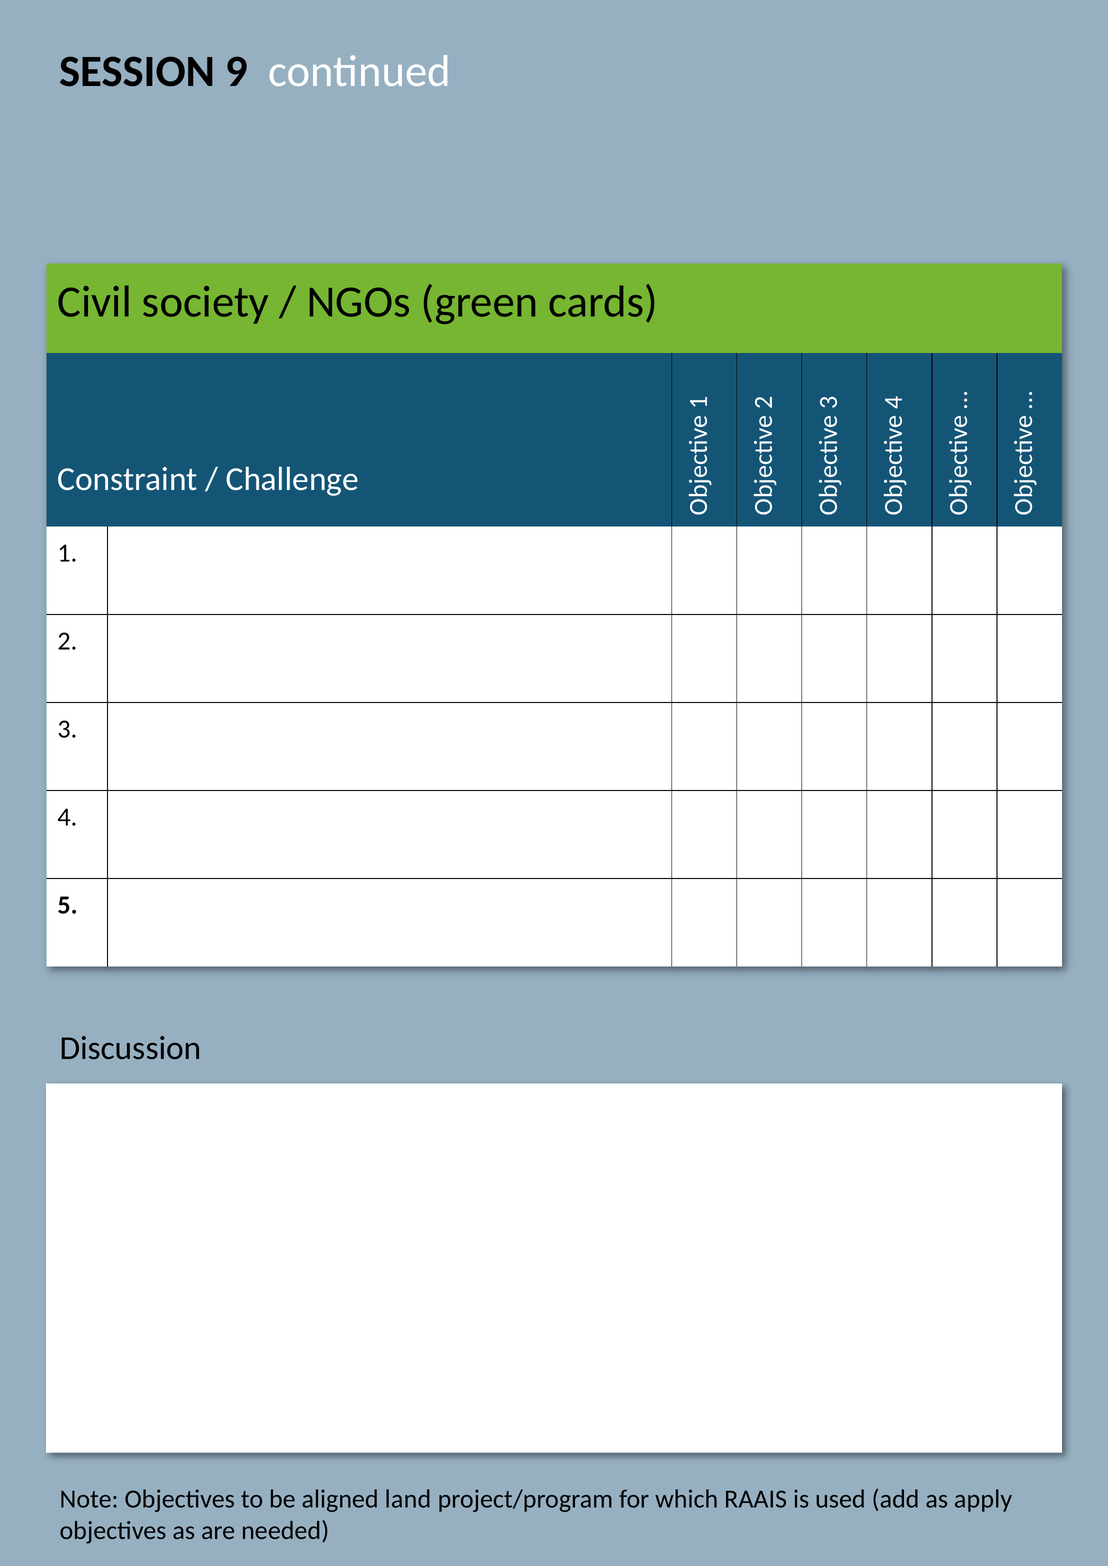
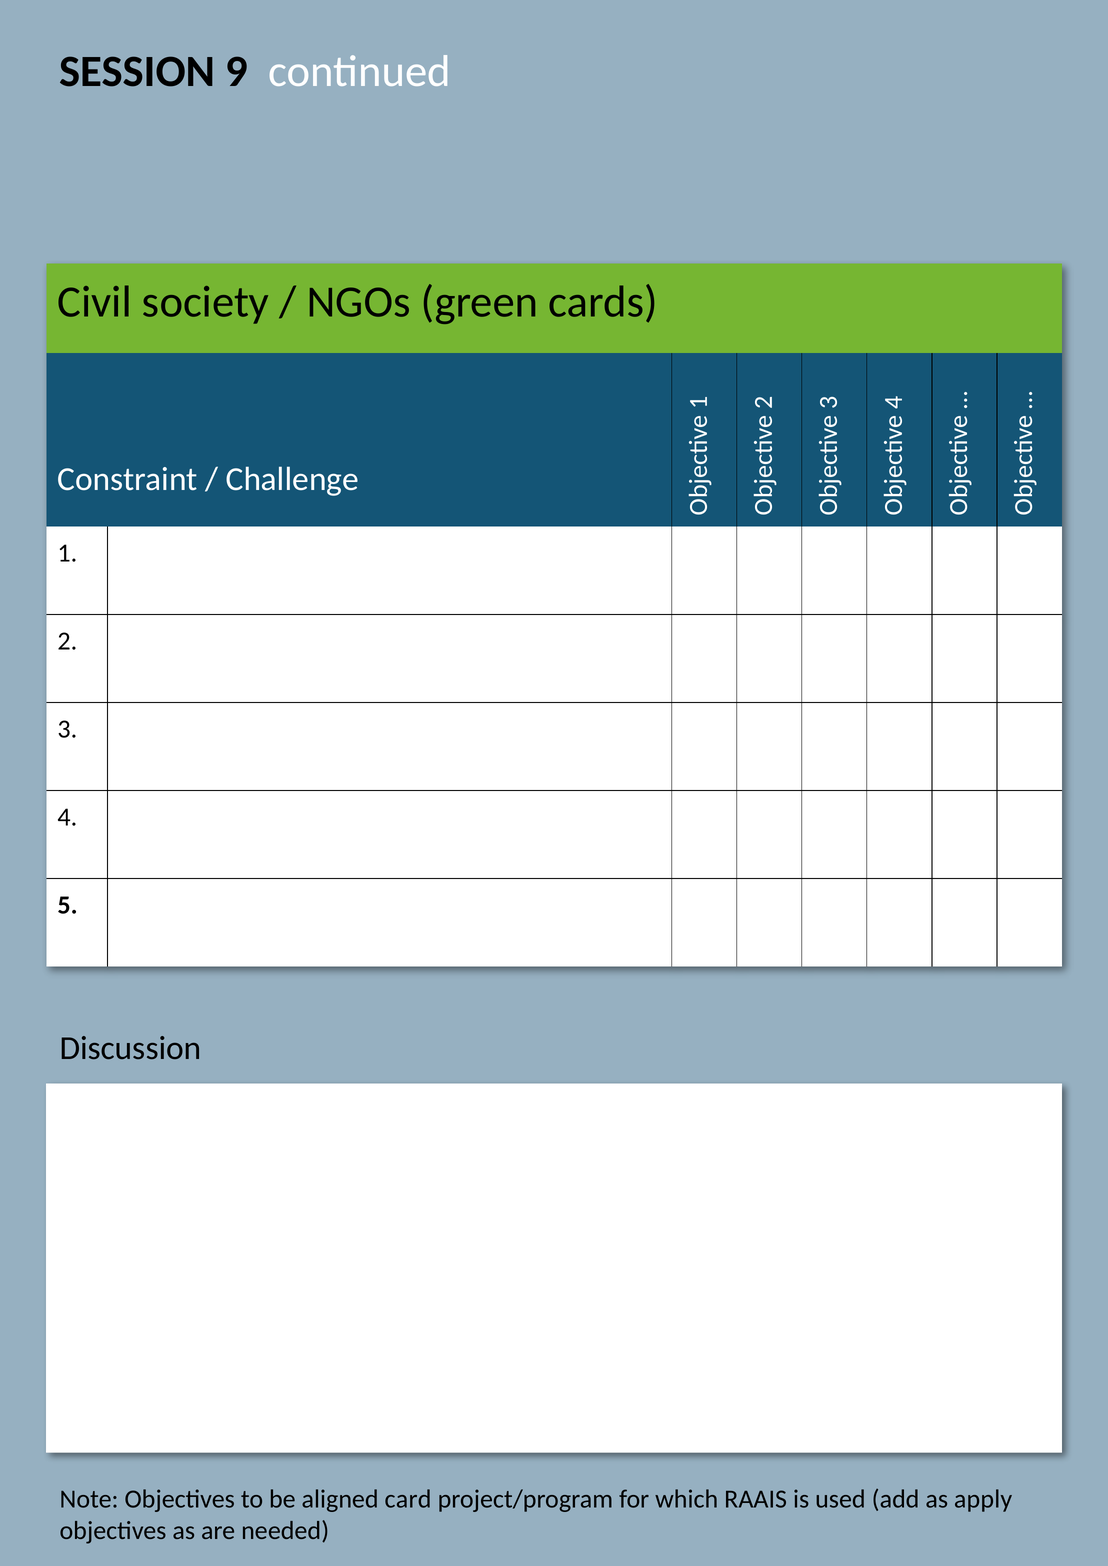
land: land -> card
